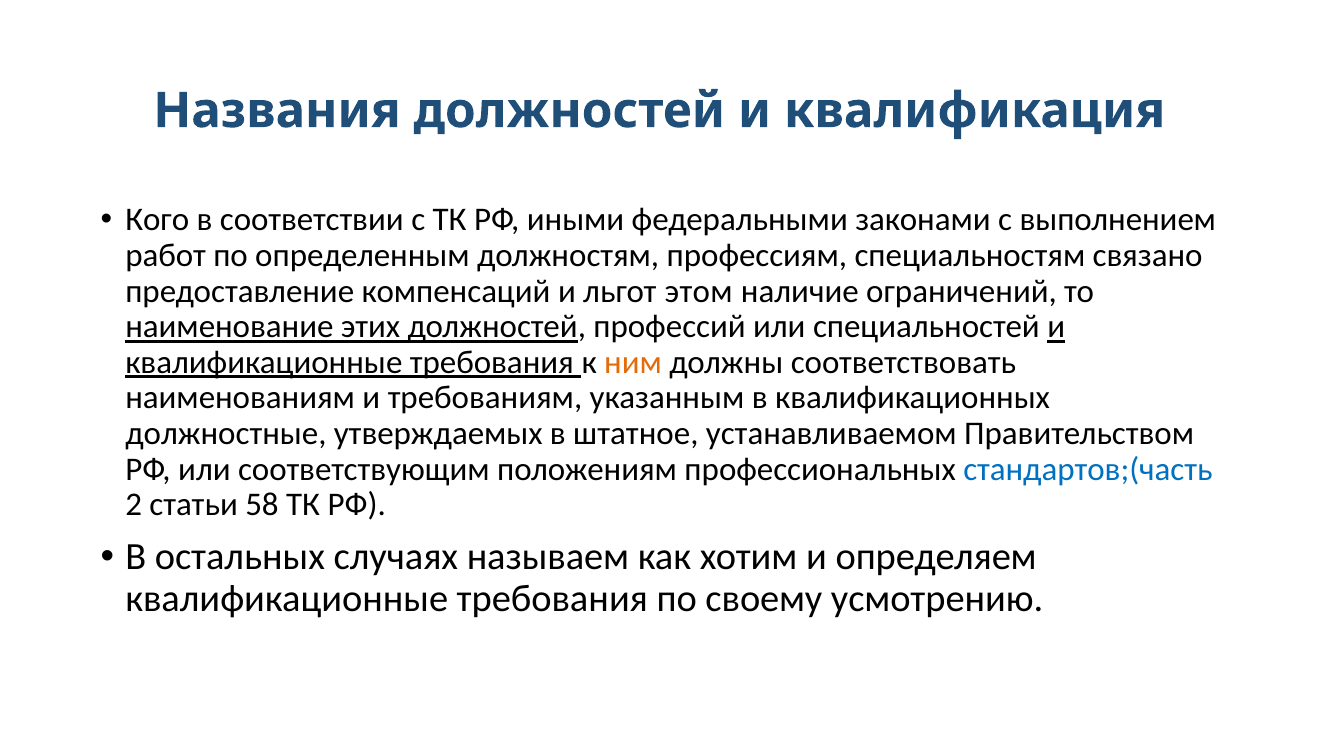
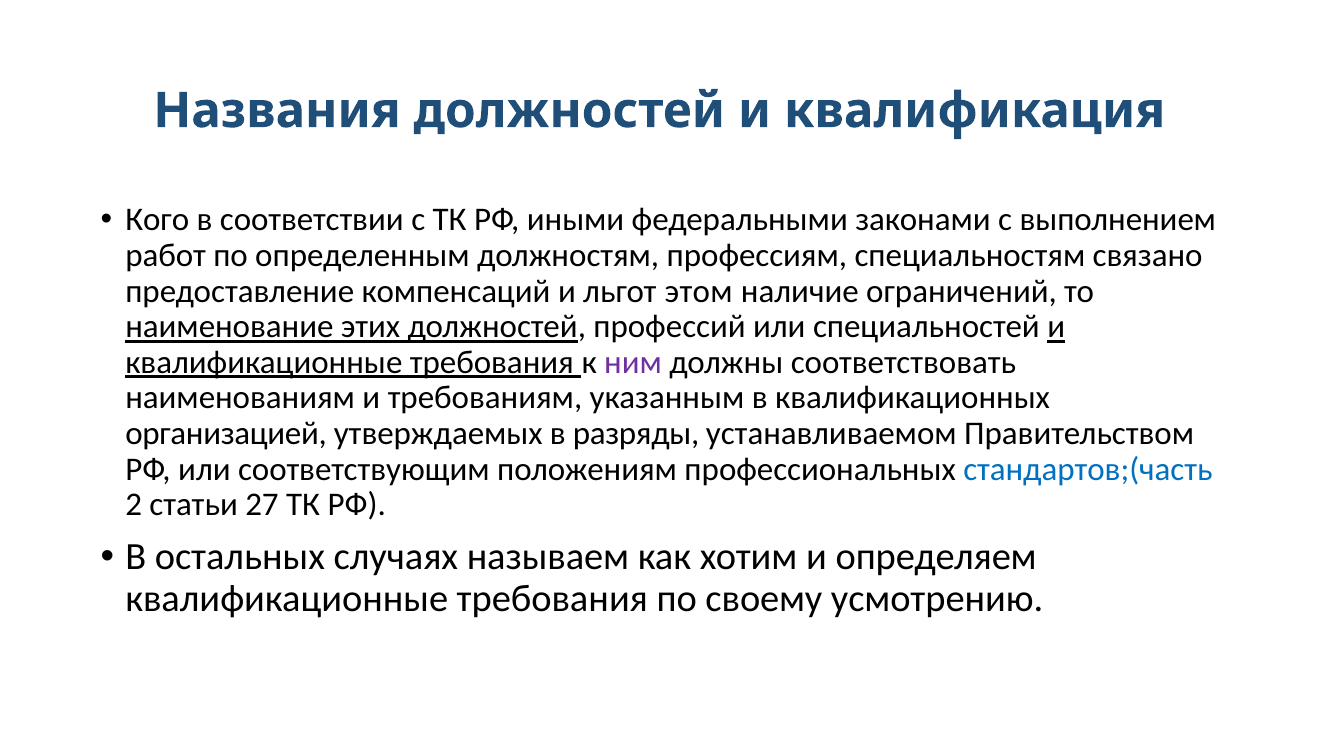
ним colour: orange -> purple
должностные: должностные -> организацией
штатное: штатное -> разряды
58: 58 -> 27
